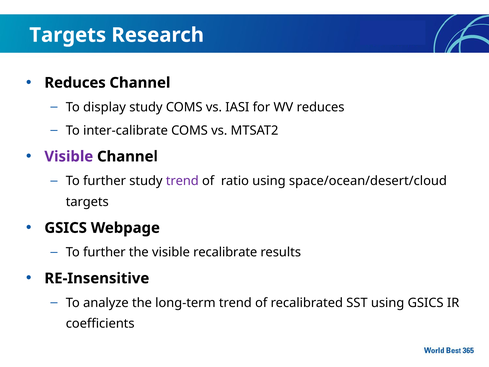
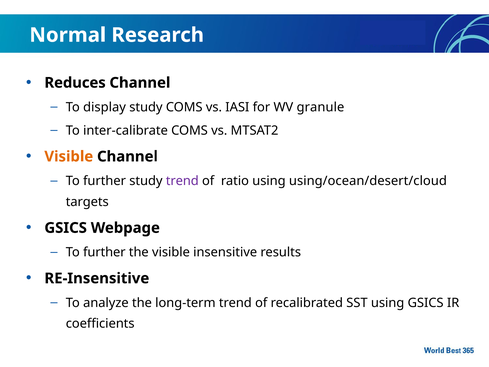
Targets at (68, 35): Targets -> Normal
WV reduces: reduces -> granule
Visible at (69, 156) colour: purple -> orange
space/ocean/desert/cloud: space/ocean/desert/cloud -> using/ocean/desert/cloud
recalibrate: recalibrate -> insensitive
